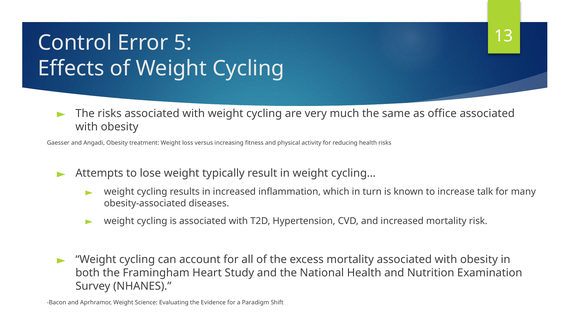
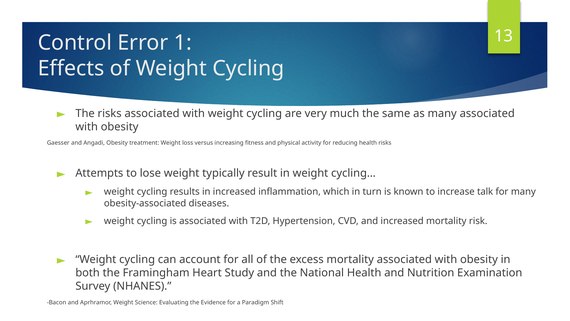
5: 5 -> 1
as office: office -> many
